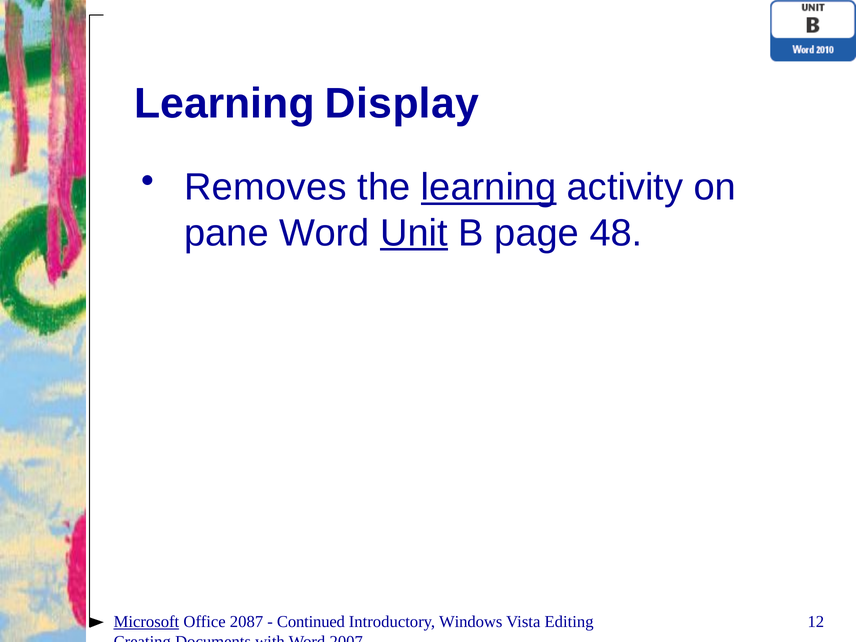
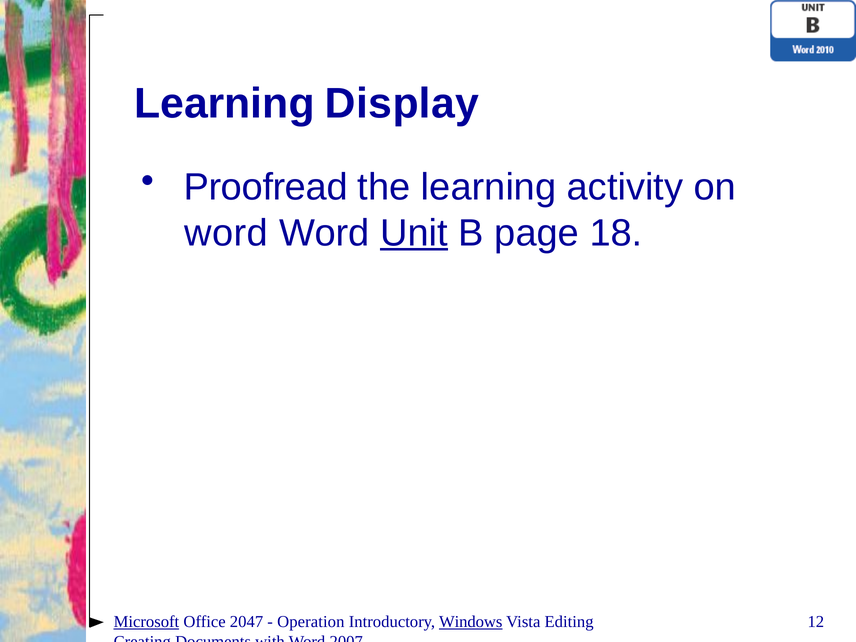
Removes: Removes -> Proofread
learning at (489, 187) underline: present -> none
pane at (226, 233): pane -> word
48: 48 -> 18
2087: 2087 -> 2047
Continued: Continued -> Operation
Windows underline: none -> present
